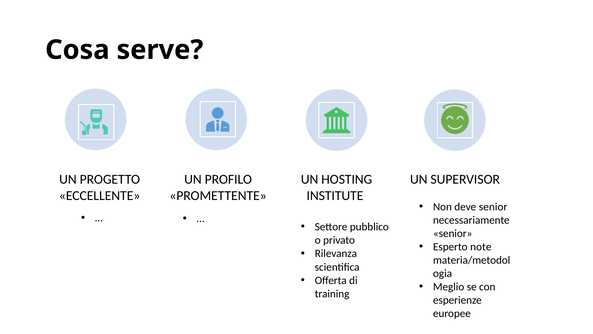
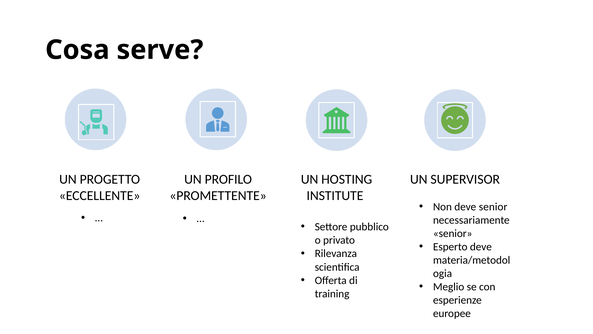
Esperto note: note -> deve
